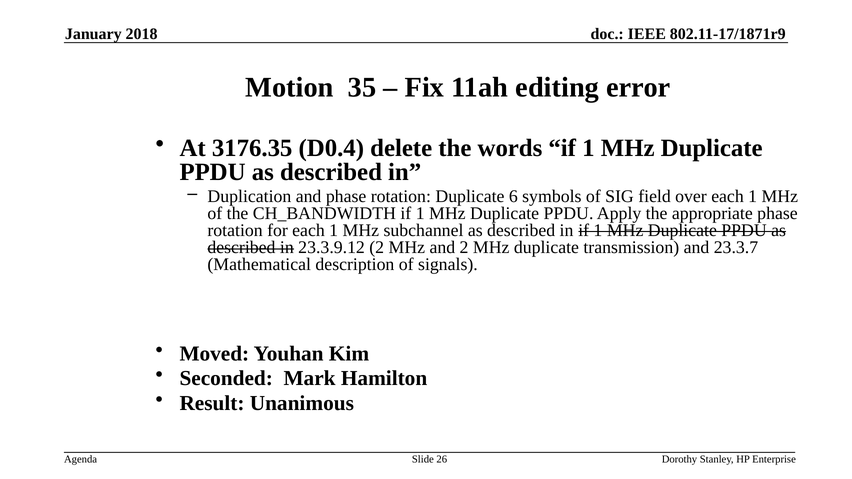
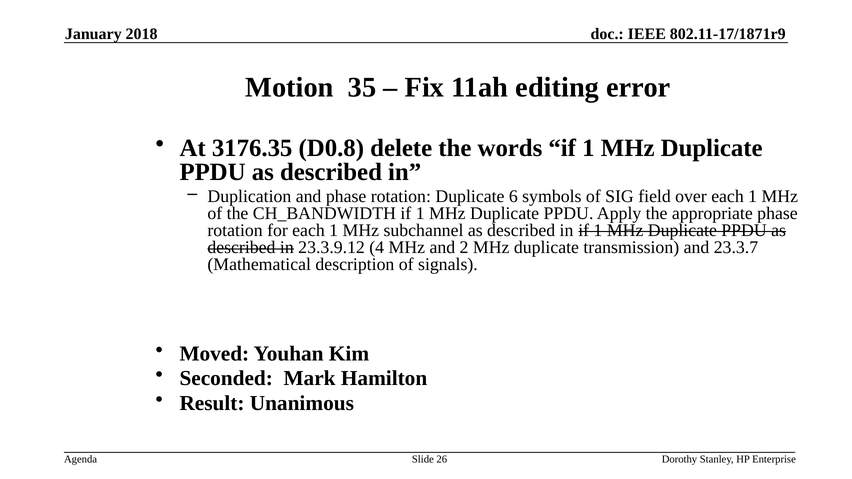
D0.4: D0.4 -> D0.8
23.3.9.12 2: 2 -> 4
